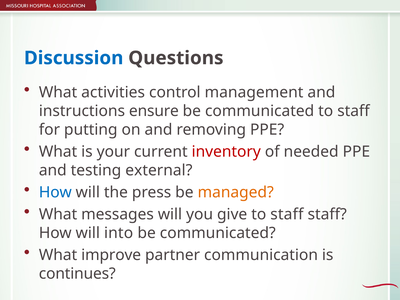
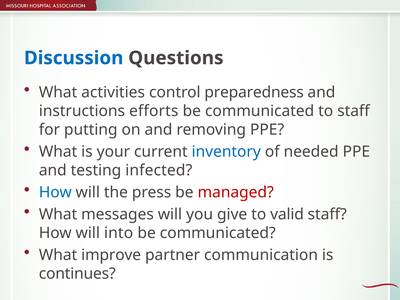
management: management -> preparedness
ensure: ensure -> efforts
inventory colour: red -> blue
external: external -> infected
managed colour: orange -> red
give to staff: staff -> valid
